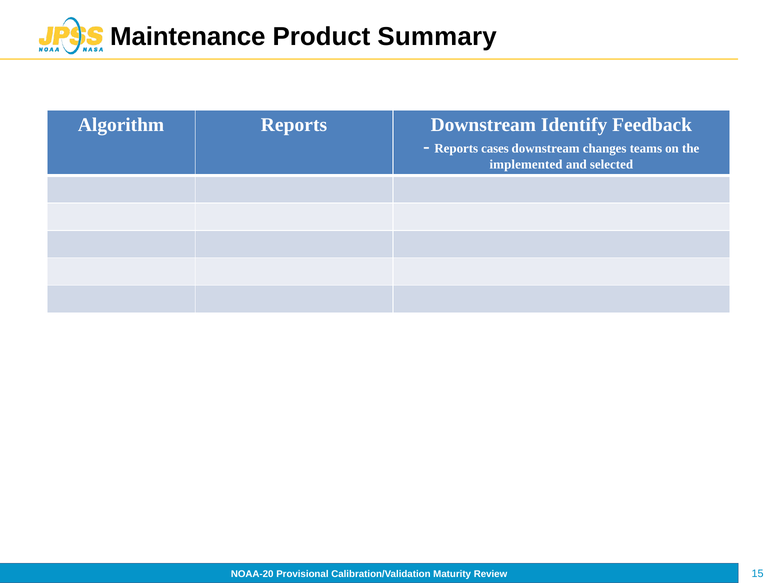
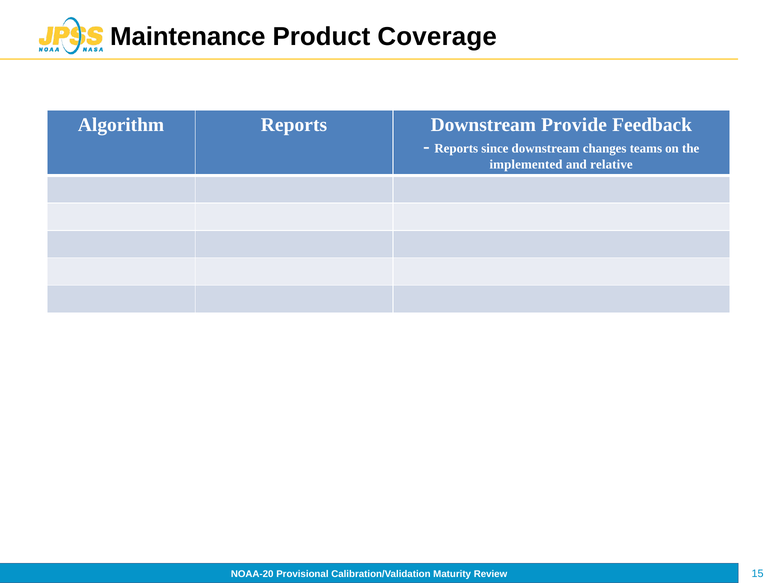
Summary: Summary -> Coverage
Identify: Identify -> Provide
cases: cases -> since
selected: selected -> relative
